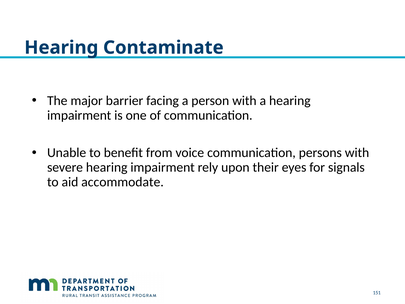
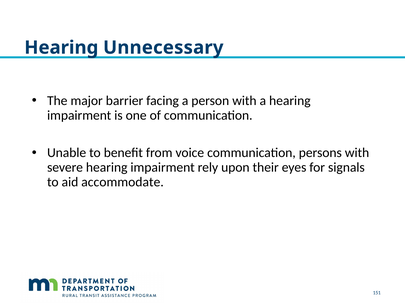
Contaminate: Contaminate -> Unnecessary
